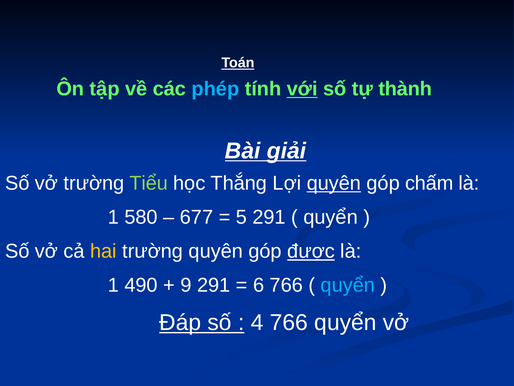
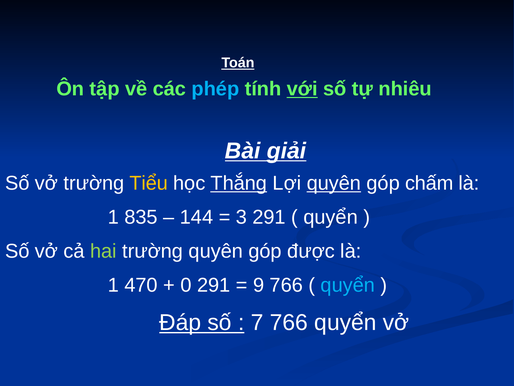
thành: thành -> nhiêu
Tiểu colour: light green -> yellow
Thắng underline: none -> present
580: 580 -> 835
677: 677 -> 144
5: 5 -> 3
hai colour: yellow -> light green
được underline: present -> none
490: 490 -> 470
9: 9 -> 0
6: 6 -> 9
4: 4 -> 7
